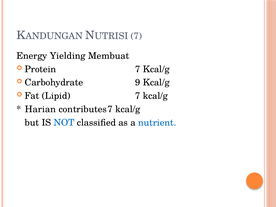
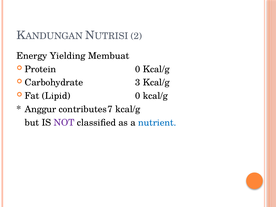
7 at (136, 36): 7 -> 2
Protein 7: 7 -> 0
9: 9 -> 3
Lipid 7: 7 -> 0
Harian: Harian -> Anggur
NOT colour: blue -> purple
